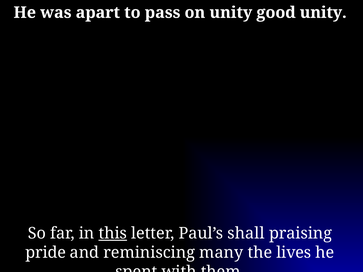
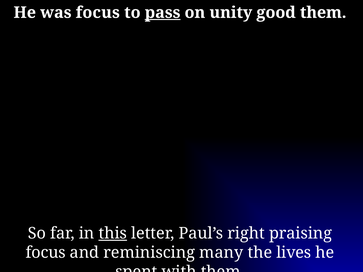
was apart: apart -> focus
pass underline: none -> present
good unity: unity -> them
shall: shall -> right
pride at (46, 253): pride -> focus
